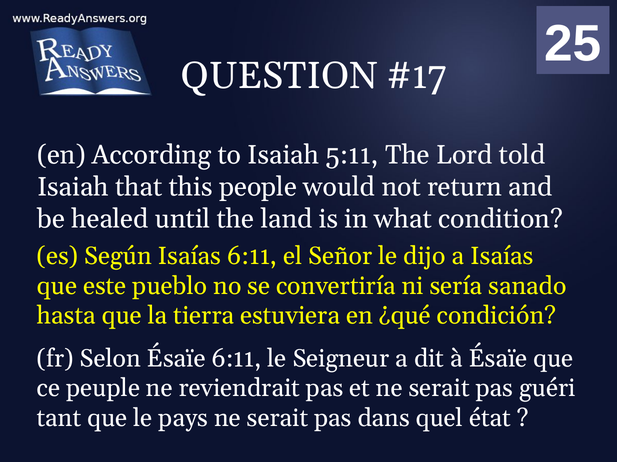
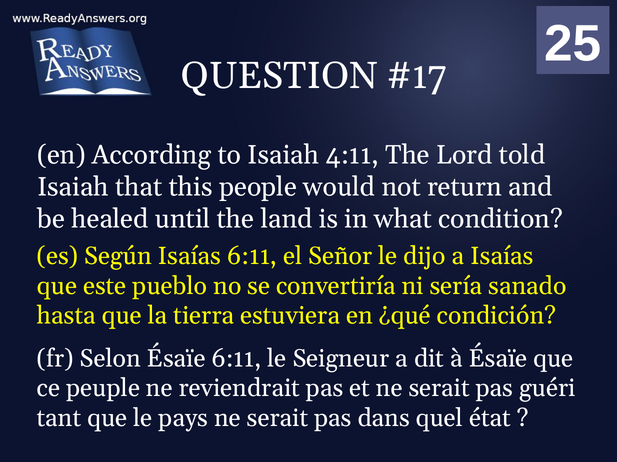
5:11: 5:11 -> 4:11
